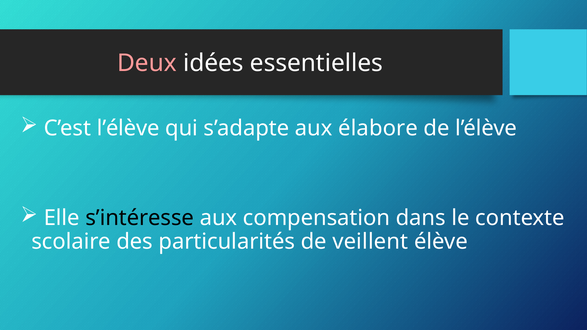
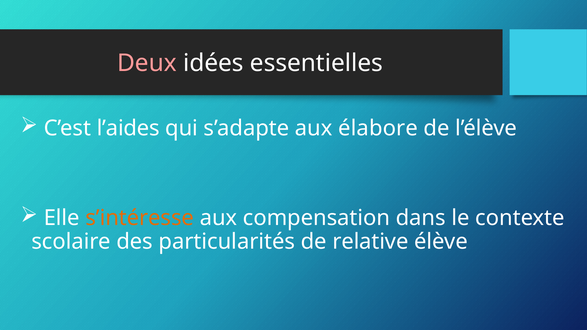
C’est l’élève: l’élève -> l’aides
s’intéresse colour: black -> orange
veillent: veillent -> relative
